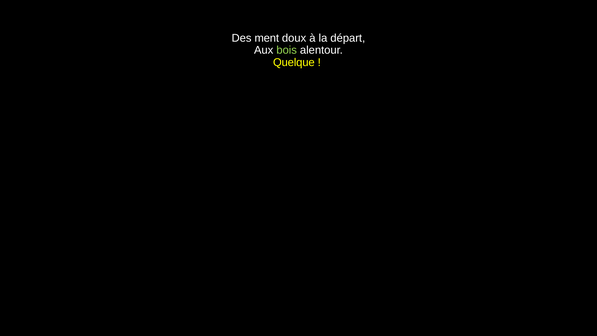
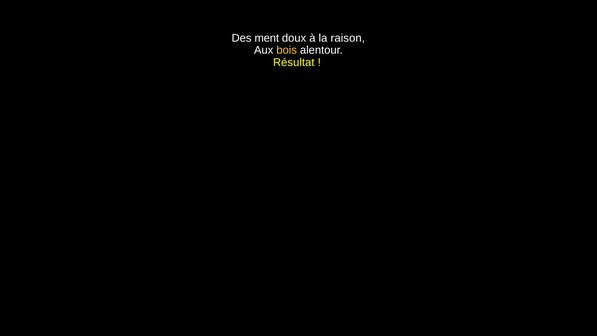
départ: départ -> raison
bois colour: light green -> yellow
Quelque: Quelque -> Résultat
